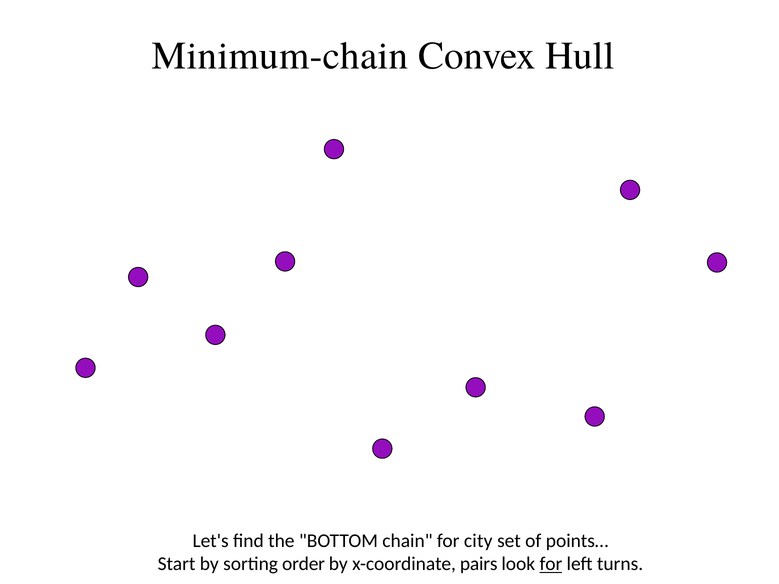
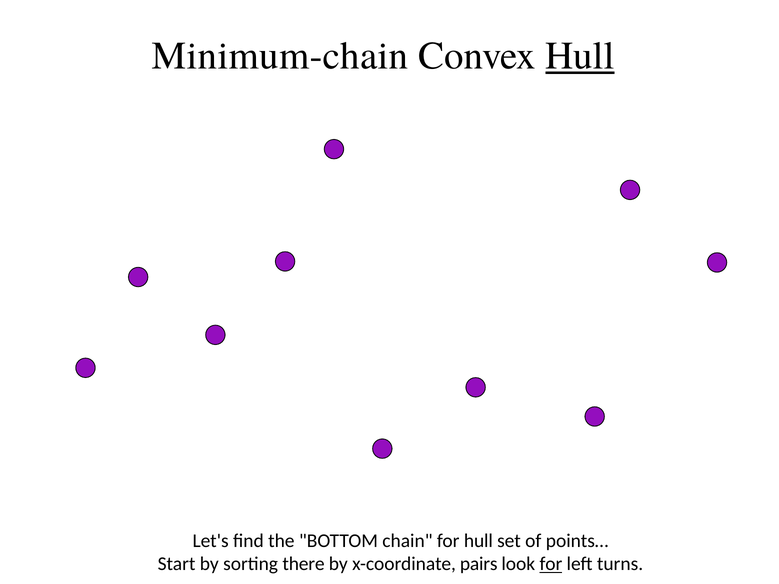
Hull at (580, 56) underline: none -> present
for city: city -> hull
order: order -> there
